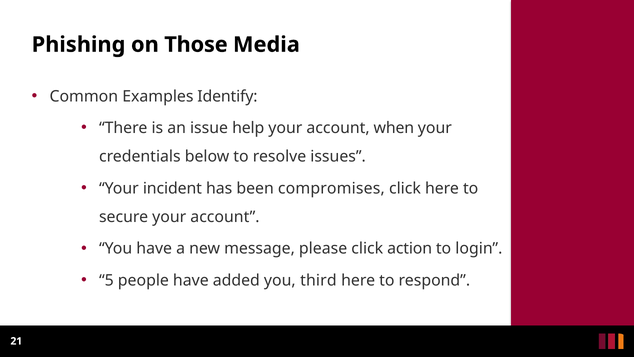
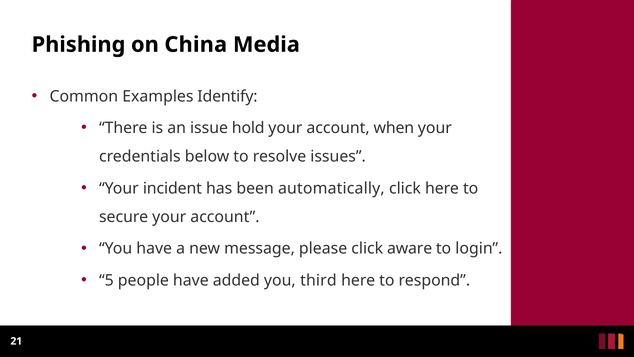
Those: Those -> China
help: help -> hold
compromises: compromises -> automatically
action: action -> aware
